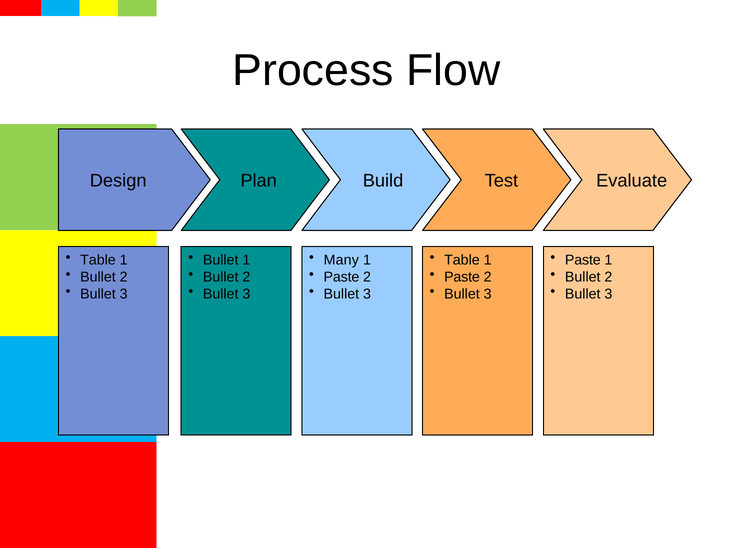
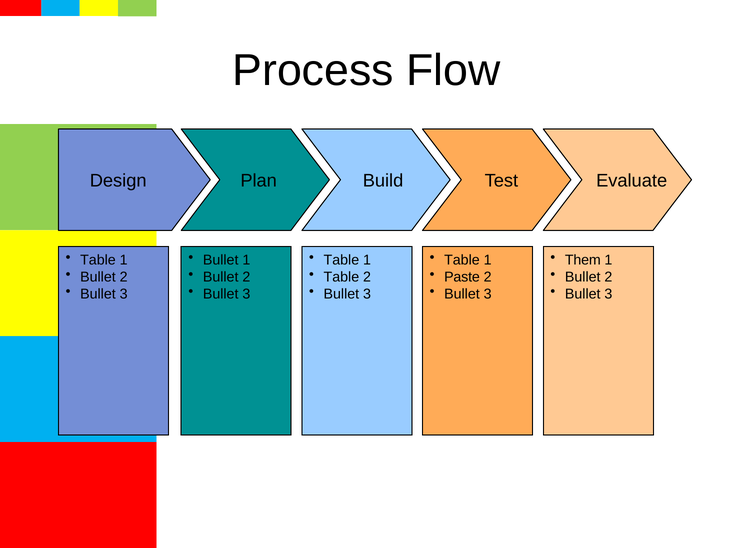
Many at (341, 260): Many -> Table
Paste at (583, 260): Paste -> Them
Paste at (341, 277): Paste -> Table
